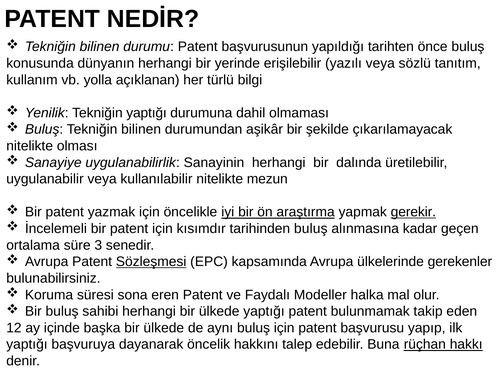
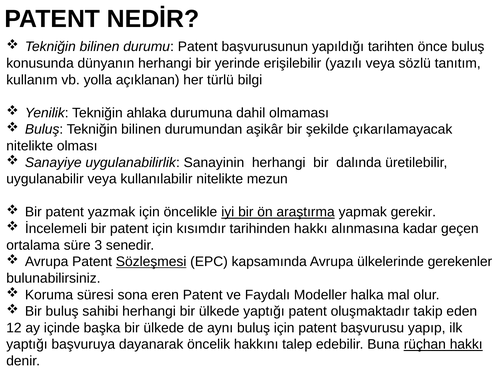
Tekniğin yaptığı: yaptığı -> ahlaka
gerekir underline: present -> none
tarihinden buluş: buluş -> hakkı
bulunmamak: bulunmamak -> oluşmaktadır
